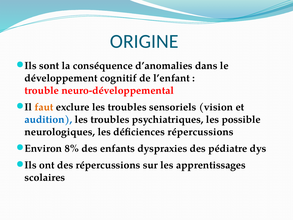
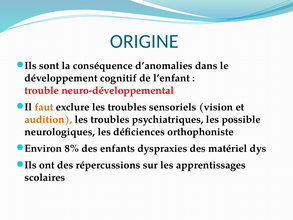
audition colour: blue -> orange
déficiences répercussions: répercussions -> orthophoniste
pédiatre: pédiatre -> matériel
